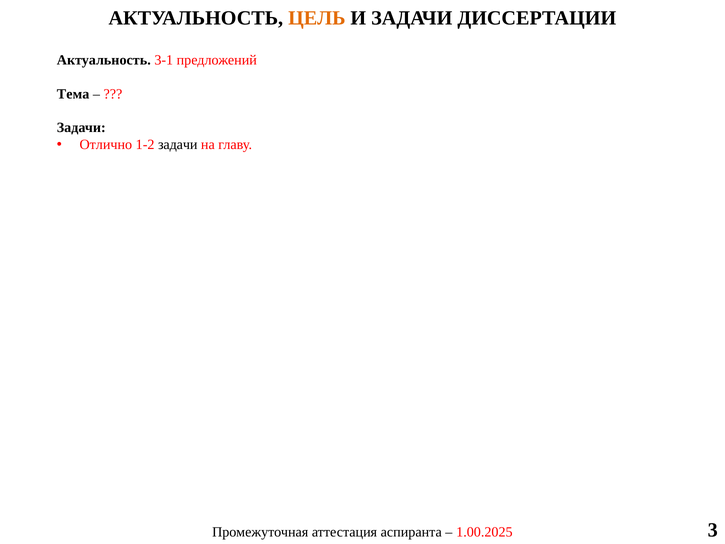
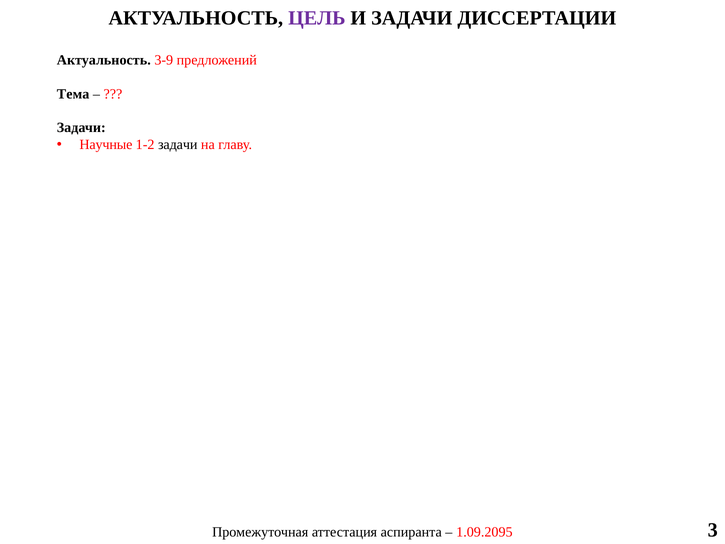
ЦЕЛЬ colour: orange -> purple
3-1: 3-1 -> 3-9
Отлично: Отлично -> Научные
1.00.2025: 1.00.2025 -> 1.09.2095
